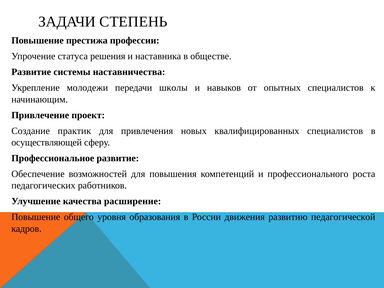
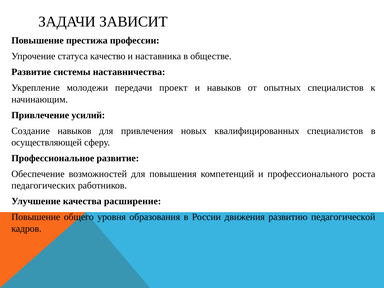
СТЕПЕНЬ: СТЕПЕНЬ -> ЗАВИСИТ
решения: решения -> качество
школы: школы -> проект
проект: проект -> усилий
Создание практик: практик -> навыков
